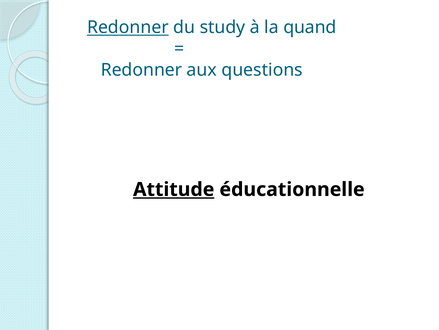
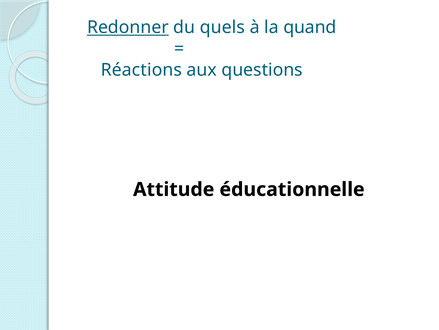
study: study -> quels
Redonner at (141, 70): Redonner -> Réactions
Attitude underline: present -> none
